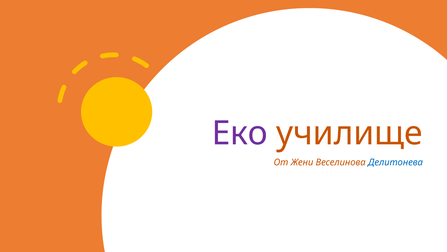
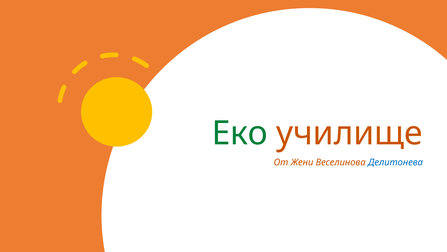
Еко colour: purple -> green
